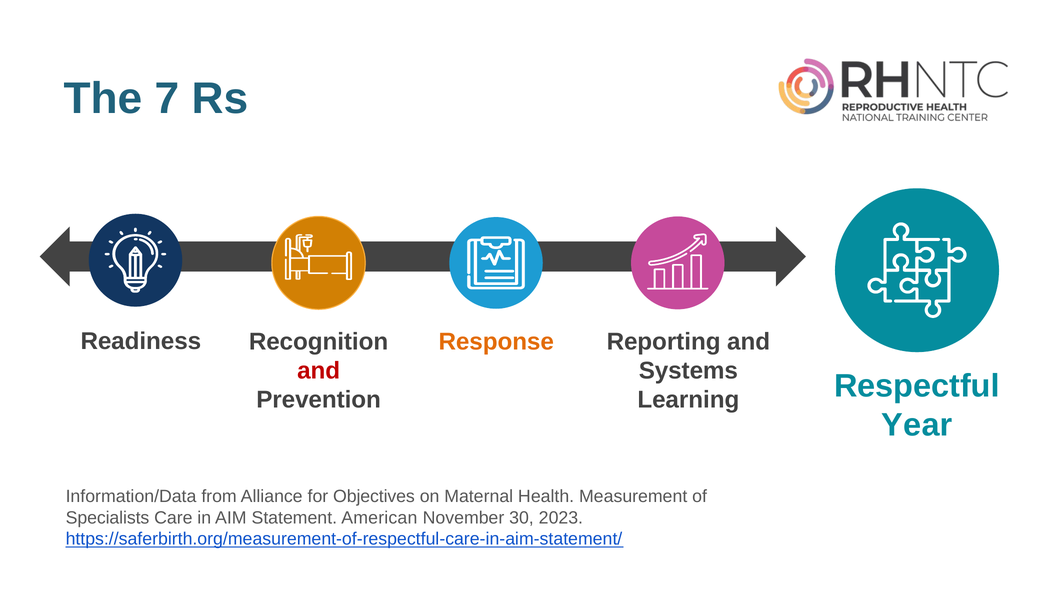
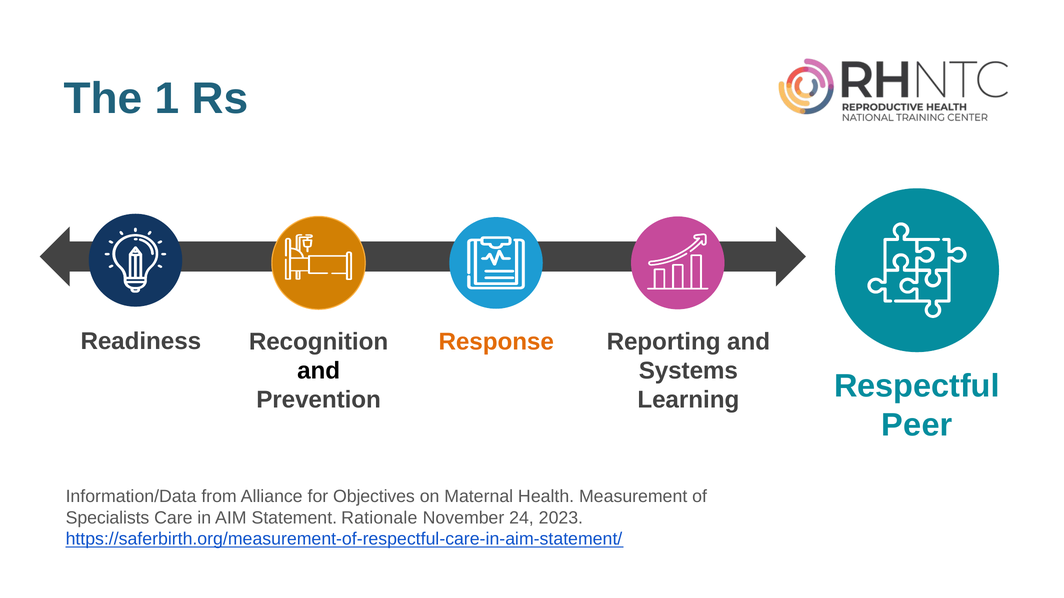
7: 7 -> 1
and at (319, 371) colour: red -> black
Year: Year -> Peer
American: American -> Rationale
30: 30 -> 24
